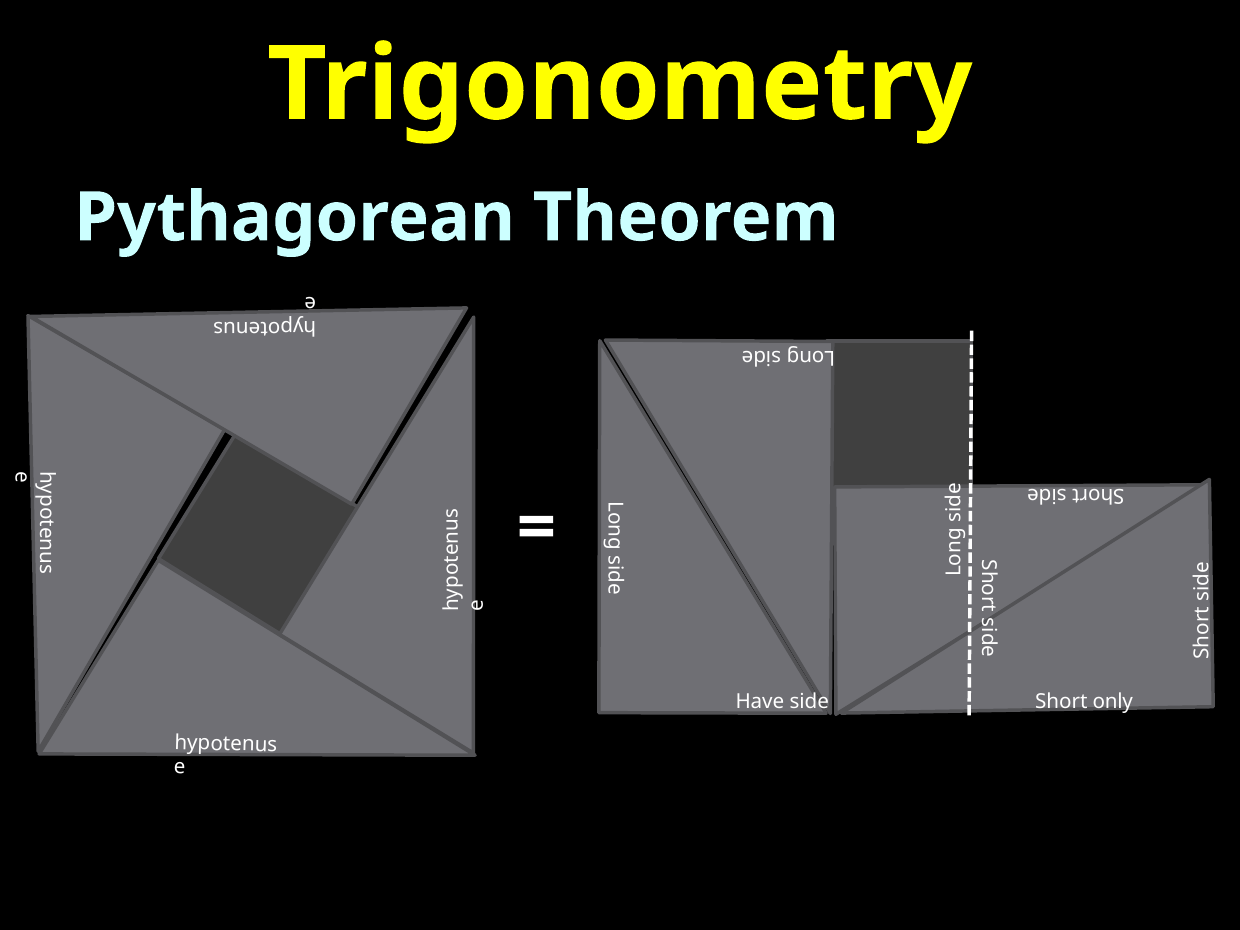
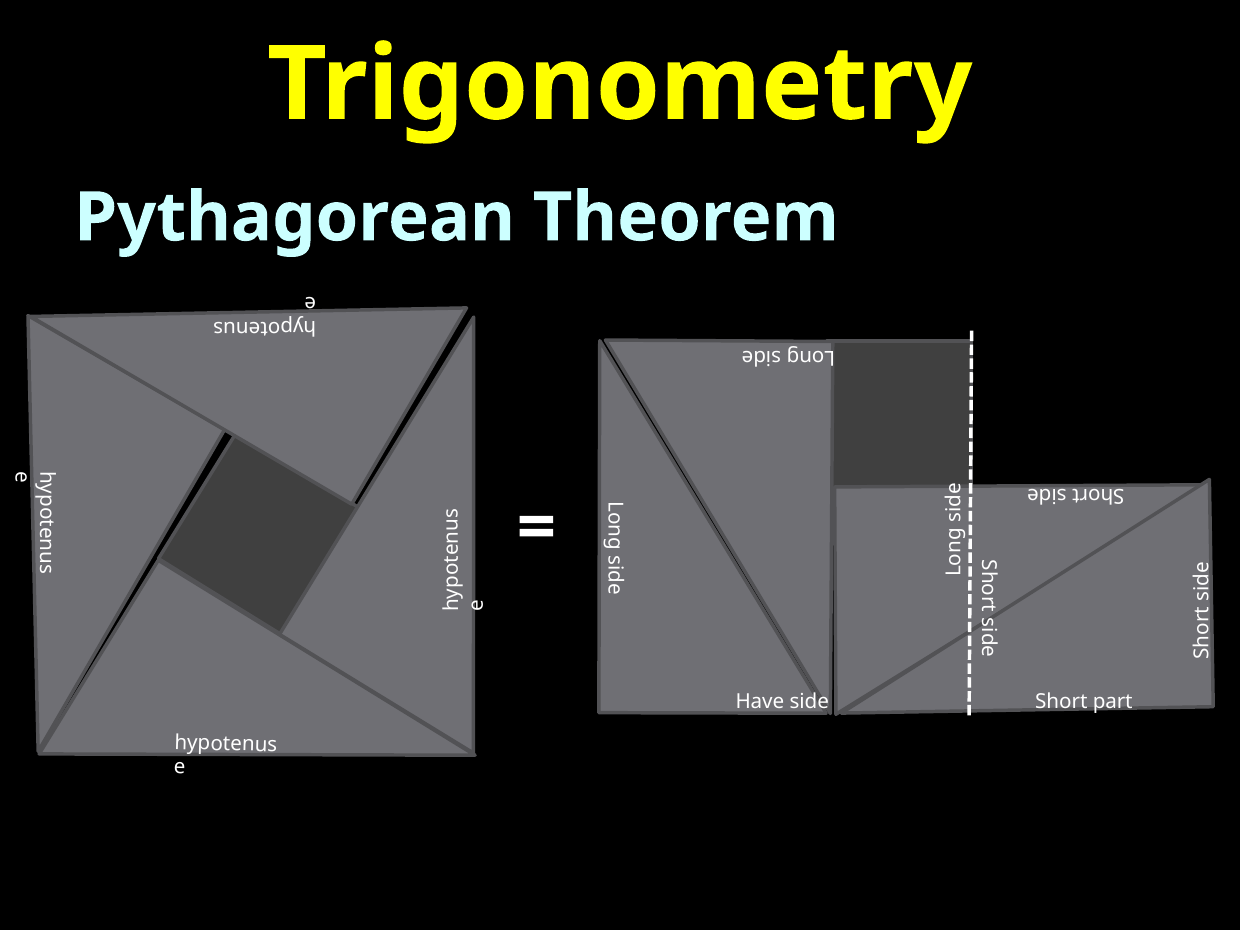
only: only -> part
